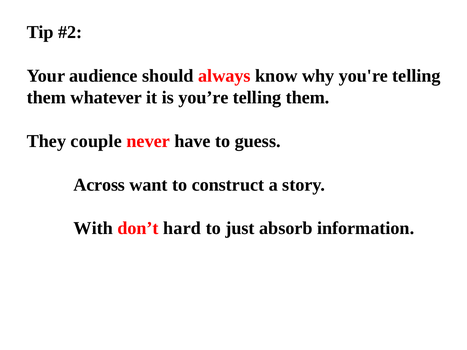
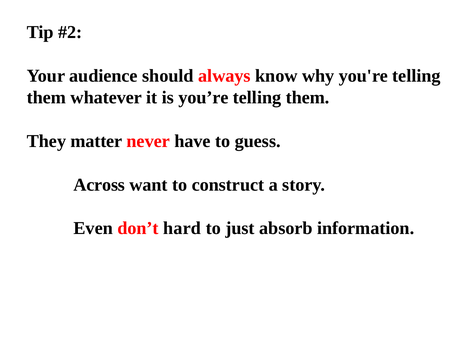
couple: couple -> matter
With: With -> Even
